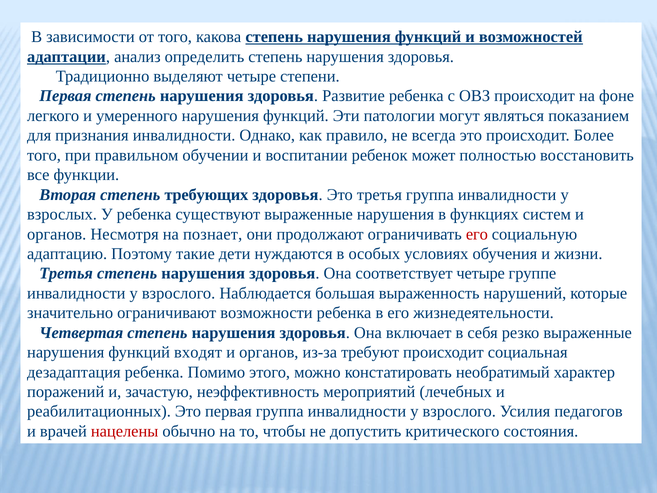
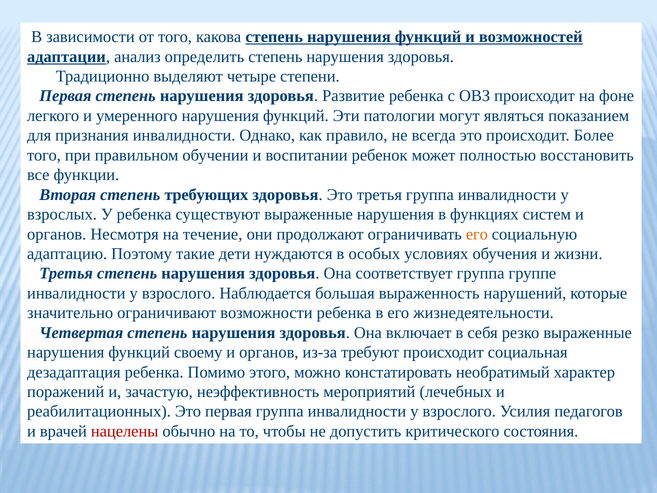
познает: познает -> течение
его at (477, 234) colour: red -> orange
соответствует четыре: четыре -> группа
входят: входят -> своему
